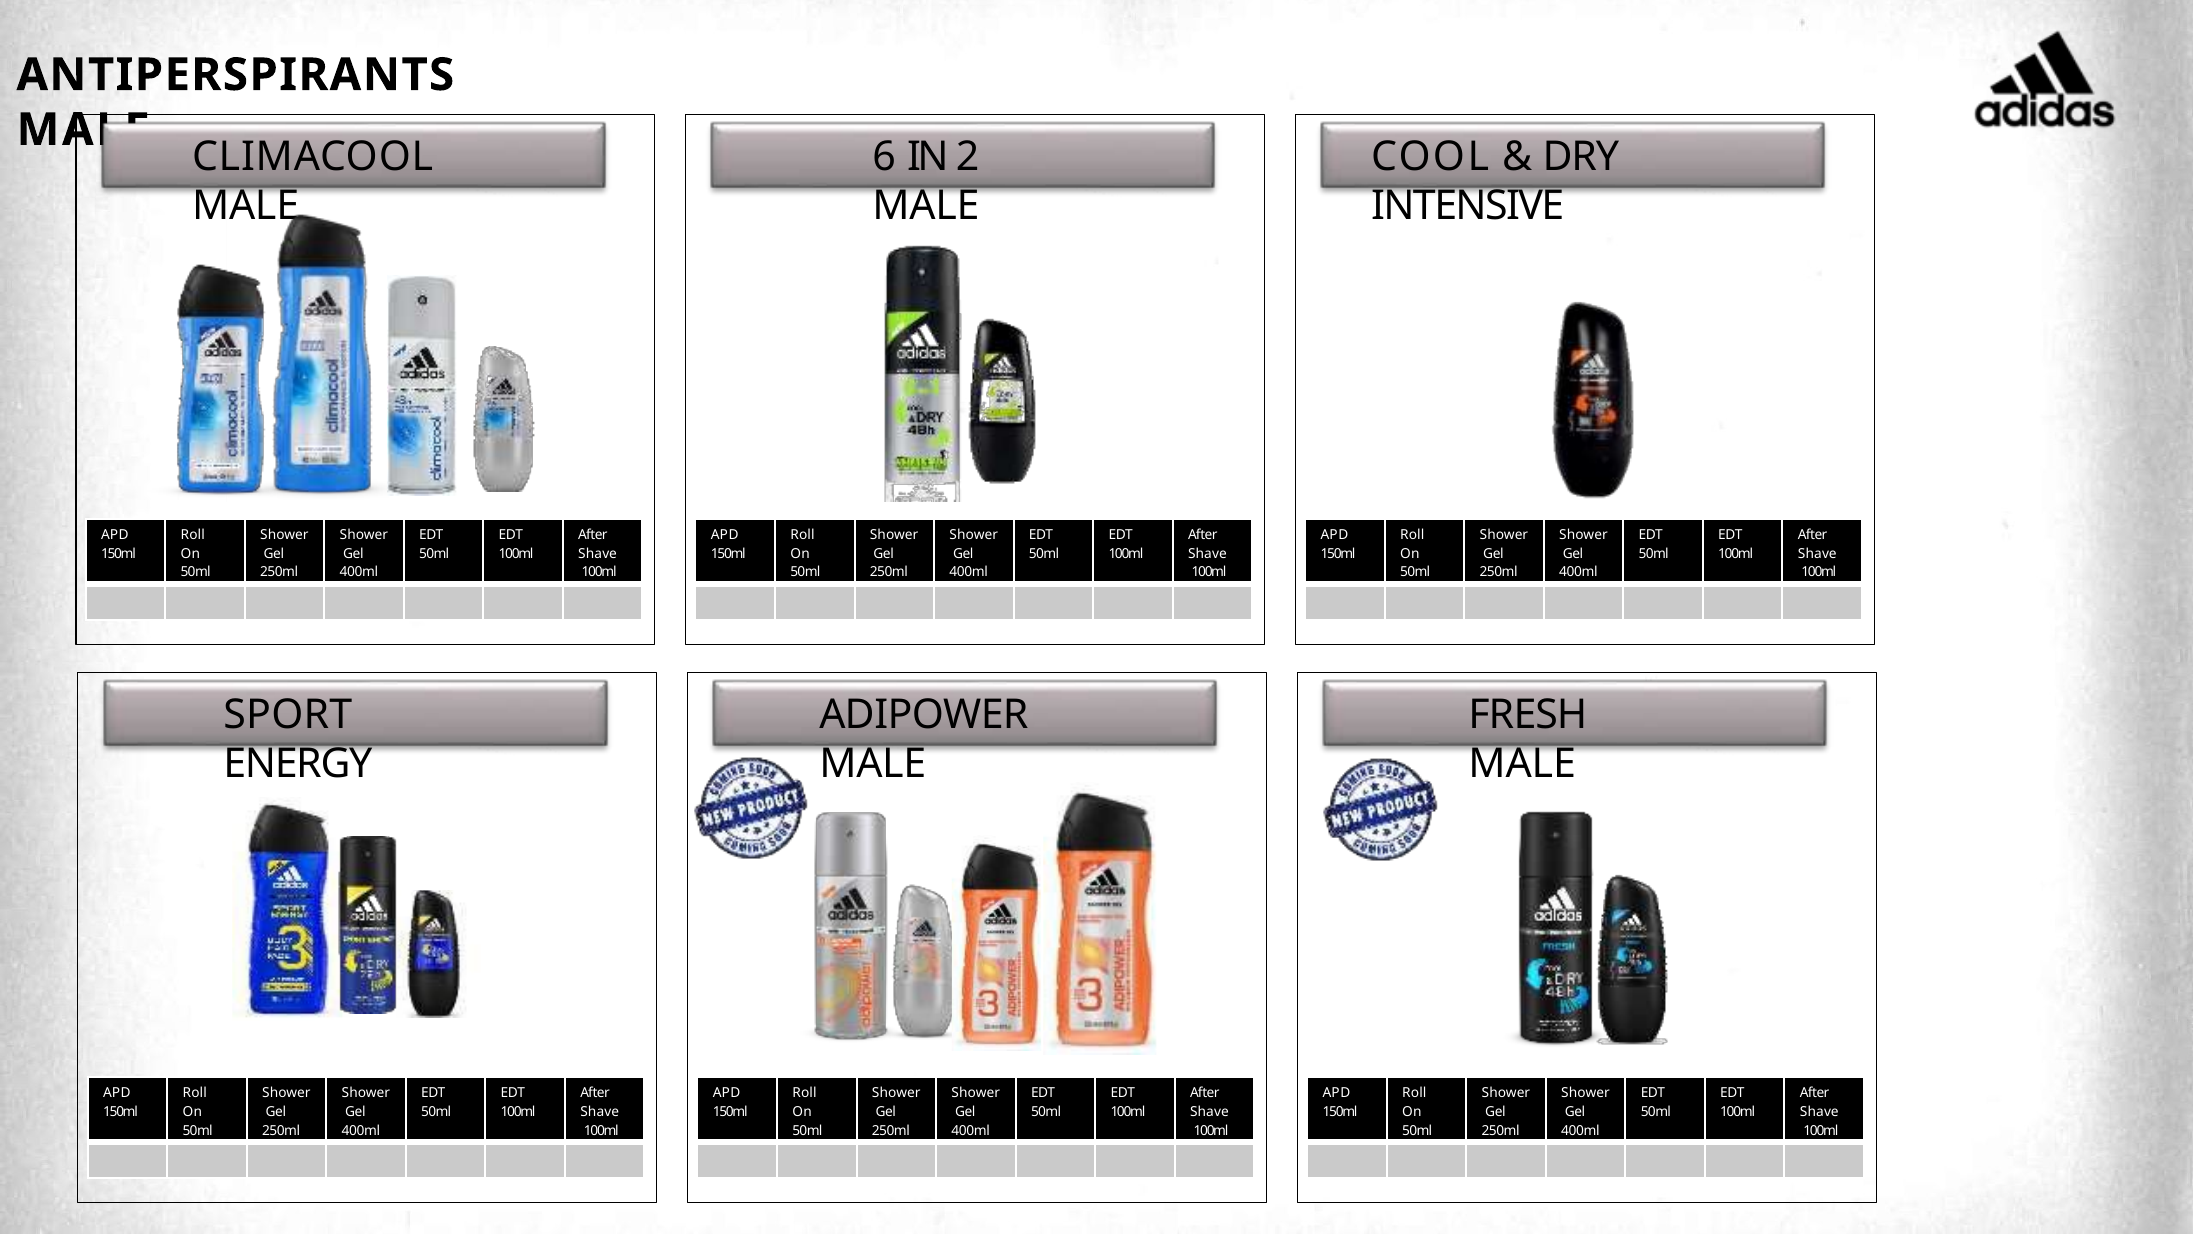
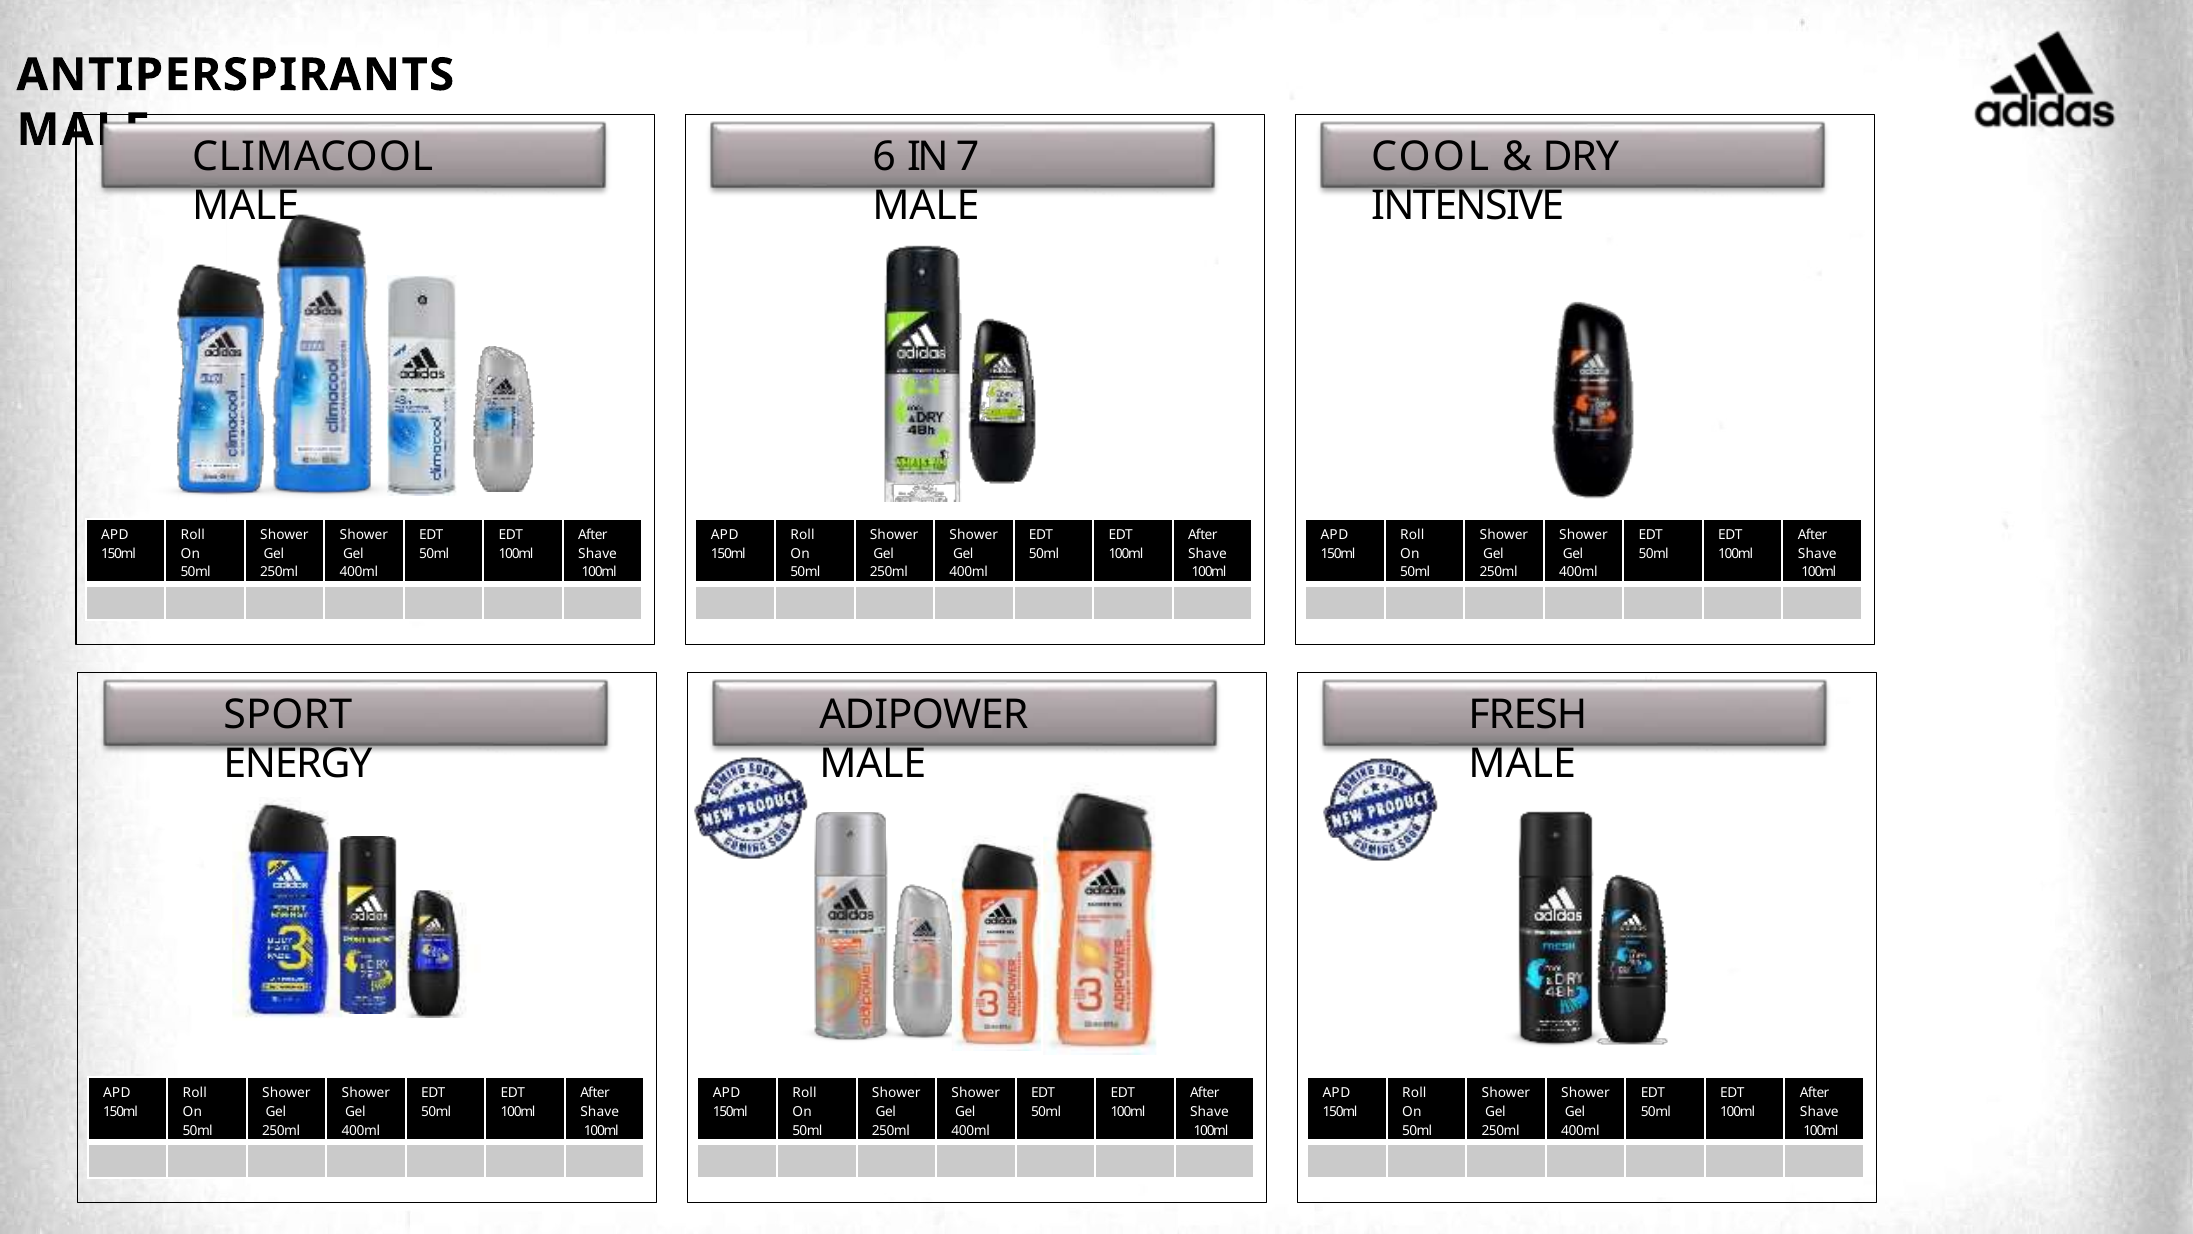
2: 2 -> 7
